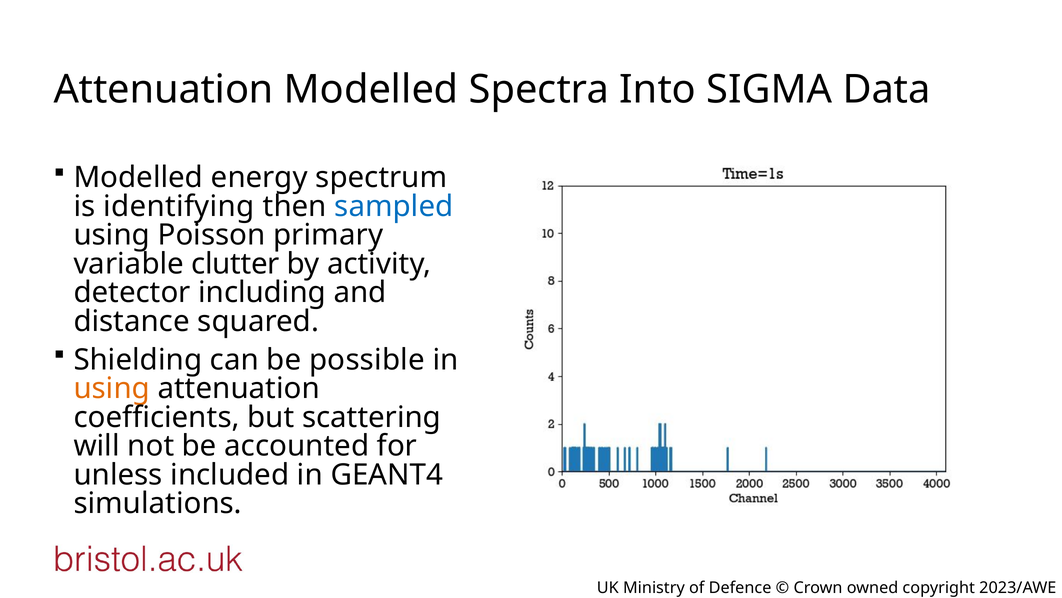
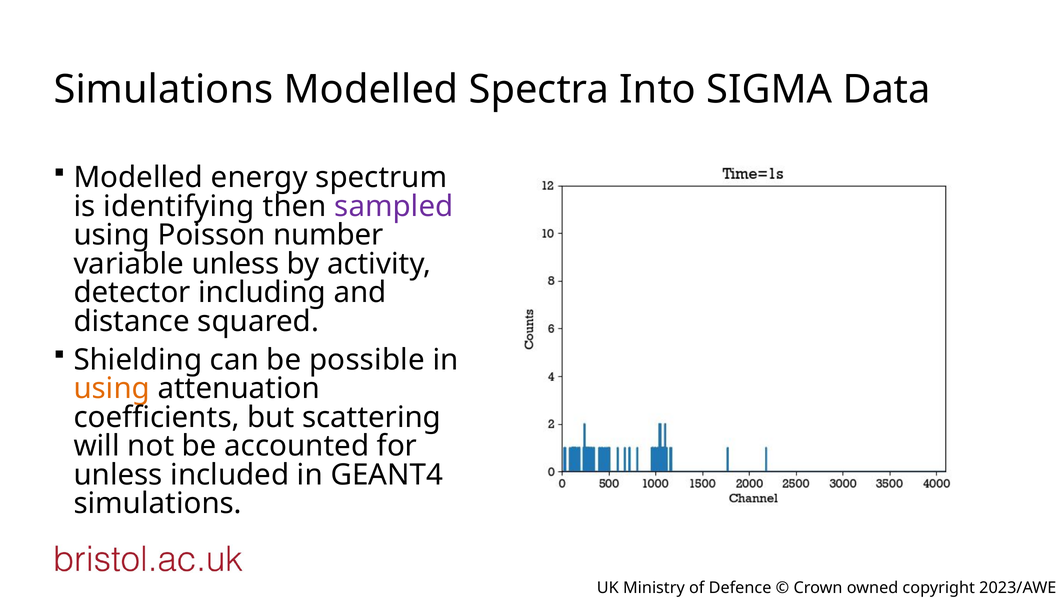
Attenuation at (164, 89): Attenuation -> Simulations
sampled colour: blue -> purple
primary: primary -> number
variable clutter: clutter -> unless
